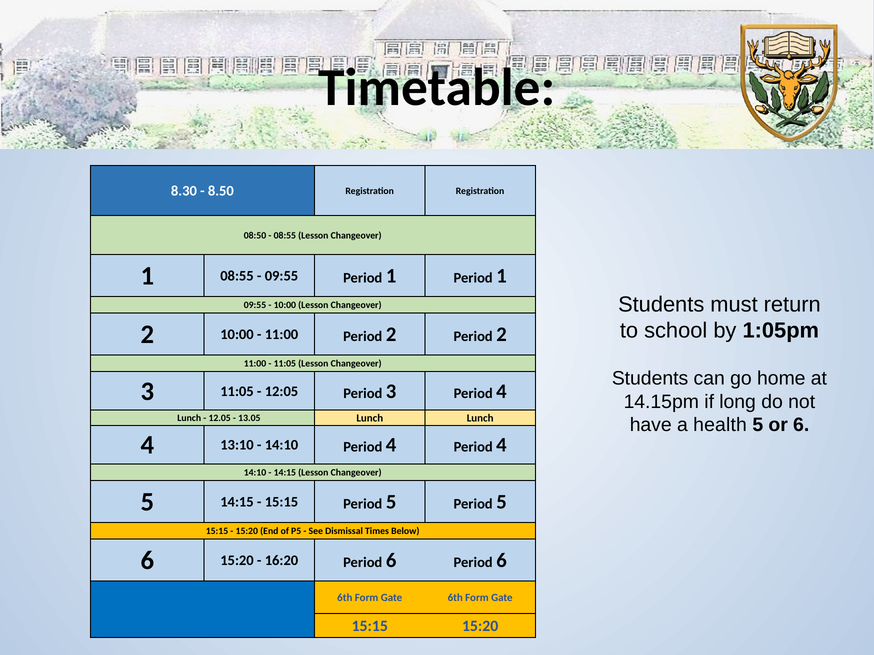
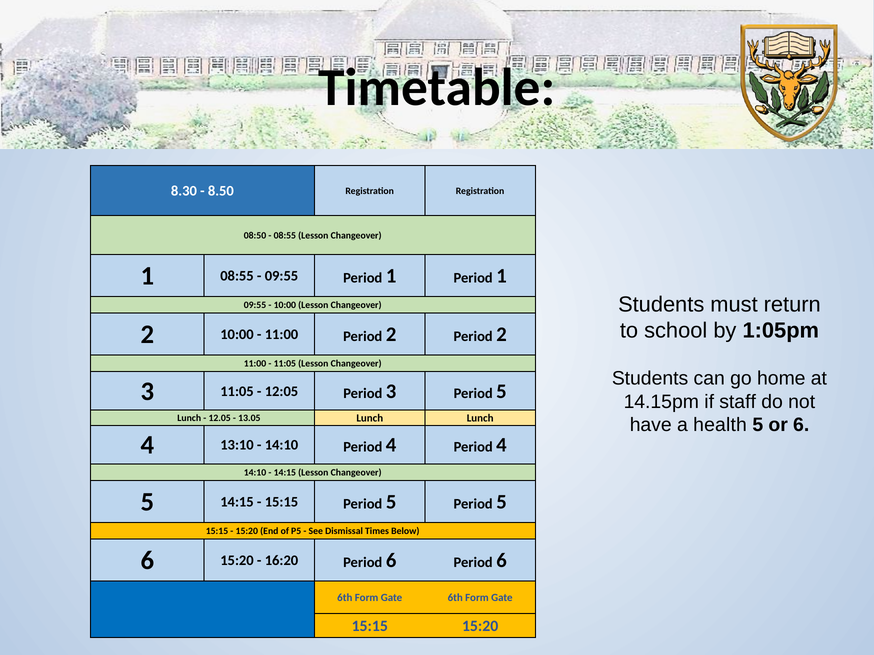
3 Period 4: 4 -> 5
long: long -> staff
